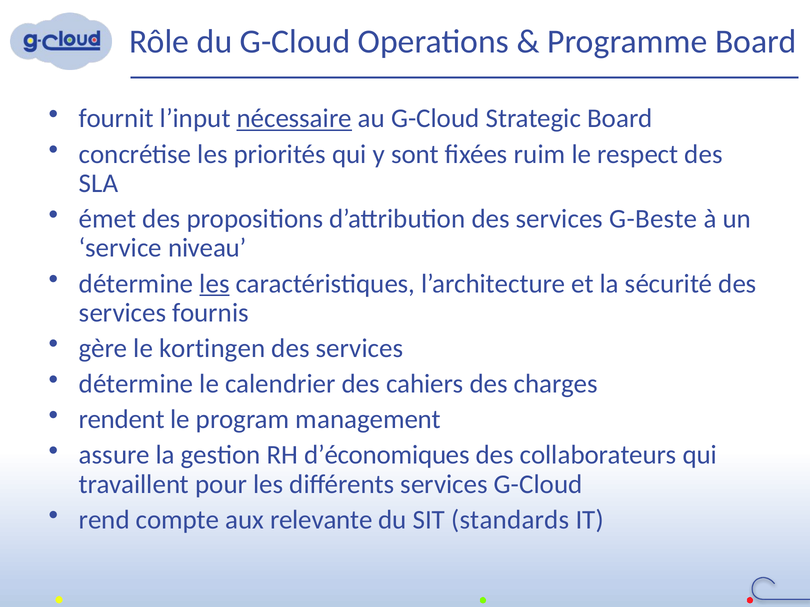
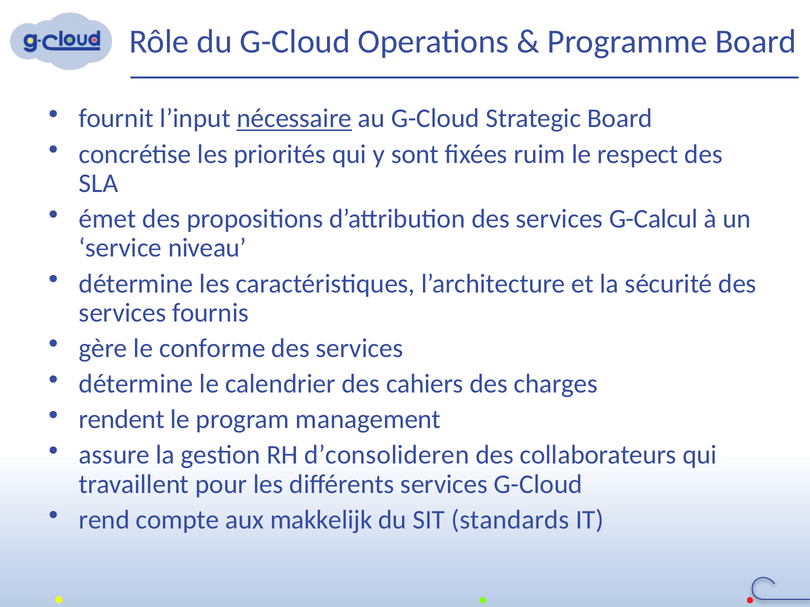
G-Beste: G-Beste -> G-Calcul
les at (215, 284) underline: present -> none
kortingen: kortingen -> conforme
d’économiques: d’économiques -> d’consolideren
relevante: relevante -> makkelijk
